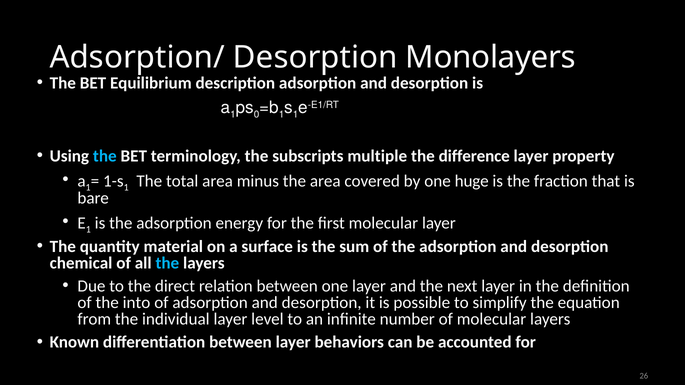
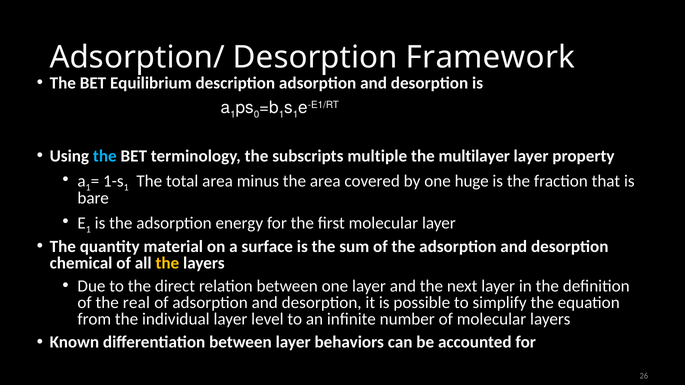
Monolayers: Monolayers -> Framework
difference: difference -> multilayer
the at (167, 263) colour: light blue -> yellow
into: into -> real
